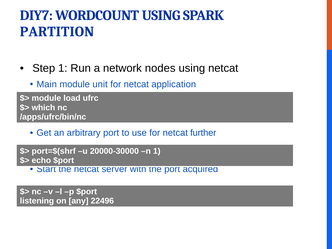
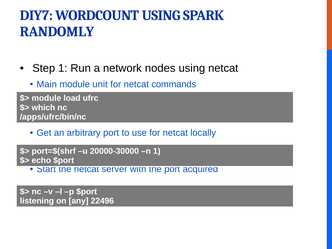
PARTITION: PARTITION -> RANDOMLY
application: application -> commands
further: further -> locally
